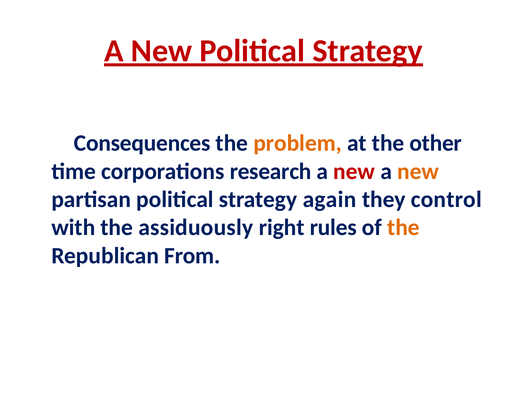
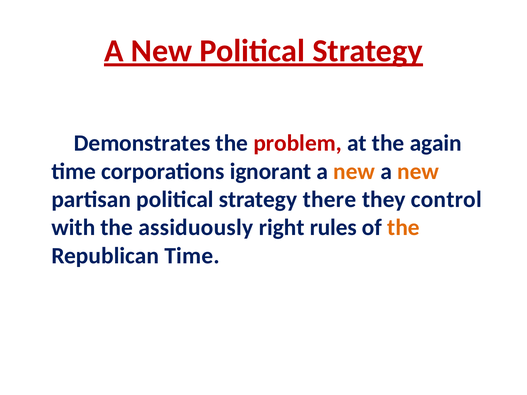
Consequences: Consequences -> Demonstrates
problem colour: orange -> red
other: other -> again
research: research -> ignorant
new at (354, 171) colour: red -> orange
again: again -> there
Republican From: From -> Time
